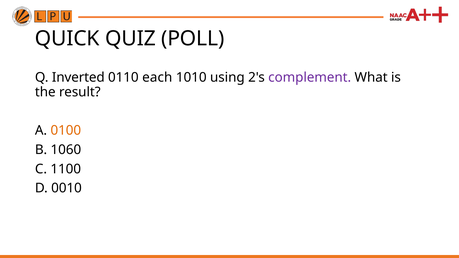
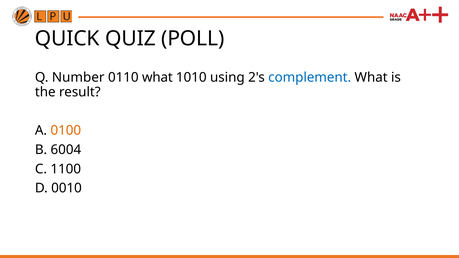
Inverted: Inverted -> Number
0110 each: each -> what
complement colour: purple -> blue
1060: 1060 -> 6004
